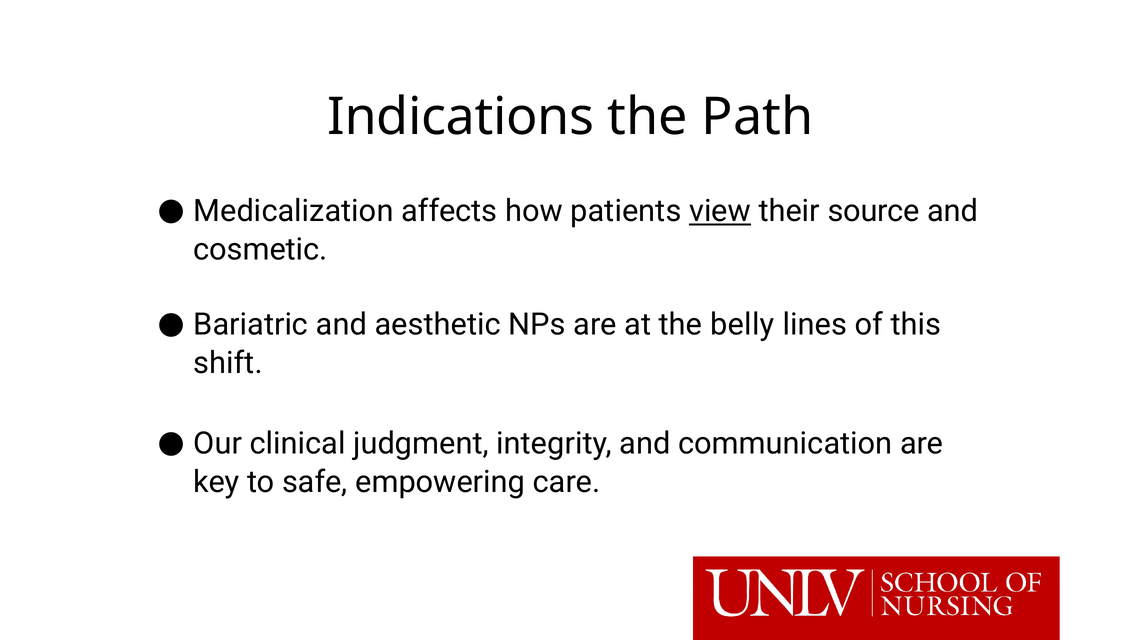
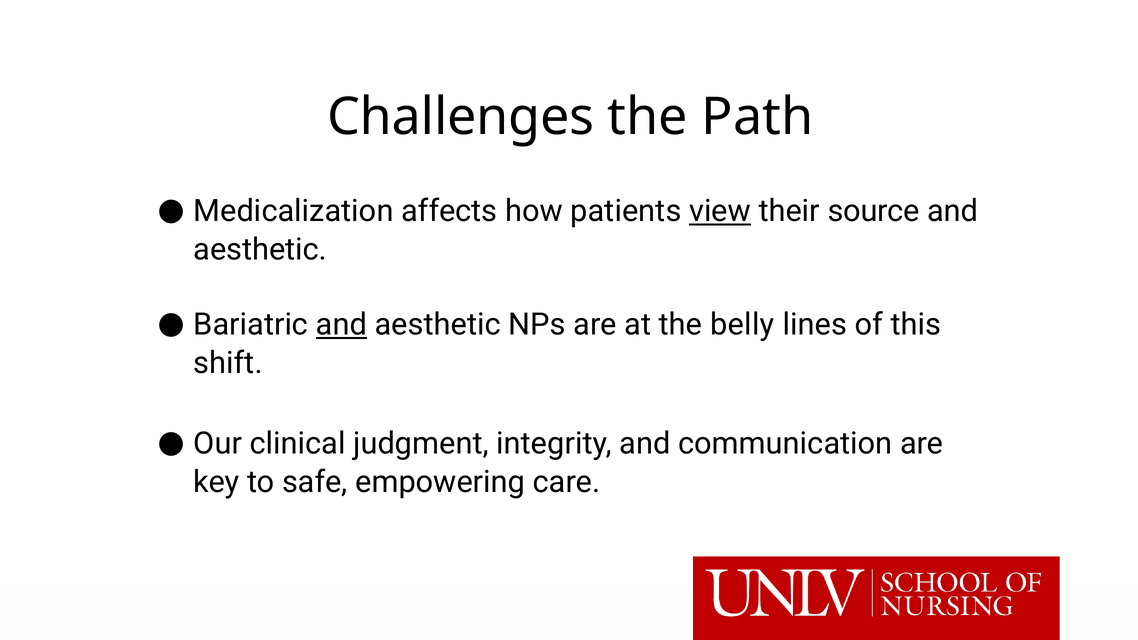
Indications: Indications -> Challenges
cosmetic at (260, 250): cosmetic -> aesthetic
and at (341, 325) underline: none -> present
